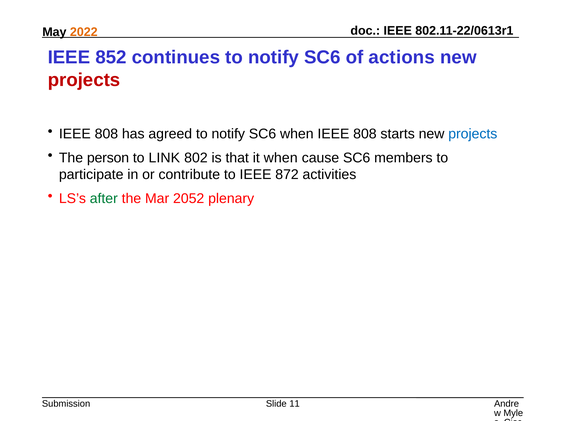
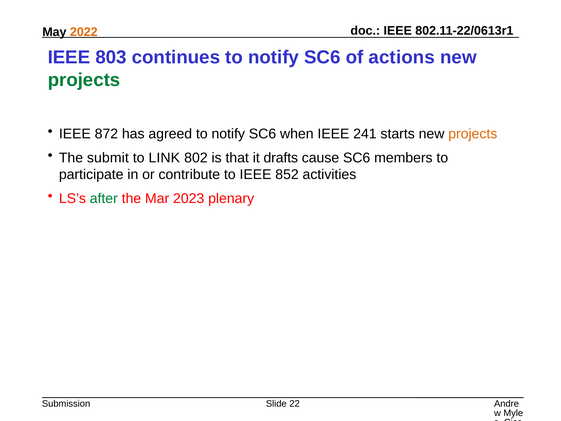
852: 852 -> 803
projects at (84, 80) colour: red -> green
808 at (106, 134): 808 -> 872
when IEEE 808: 808 -> 241
projects at (473, 134) colour: blue -> orange
person: person -> submit
it when: when -> drafts
872: 872 -> 852
2052: 2052 -> 2023
11: 11 -> 22
